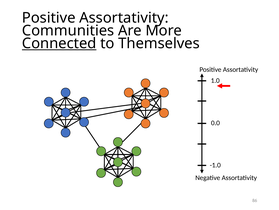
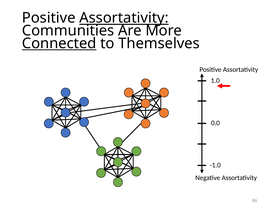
Assortativity at (124, 18) underline: none -> present
